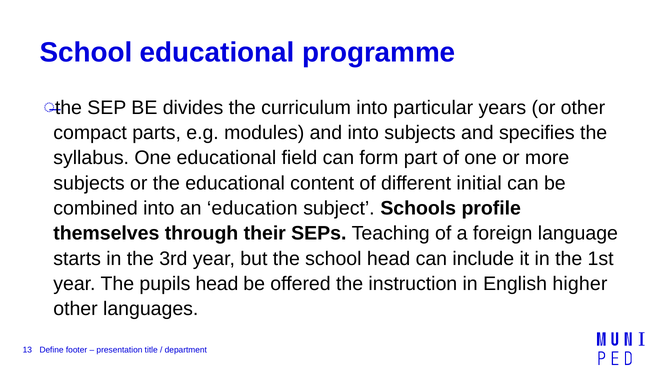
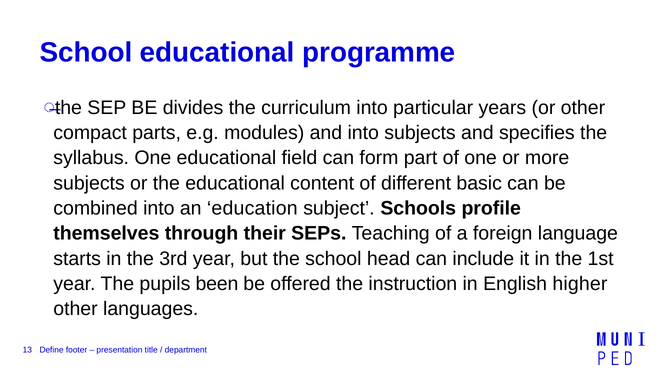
initial: initial -> basic
pupils head: head -> been
